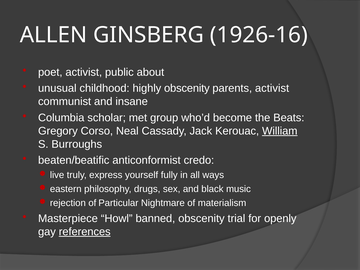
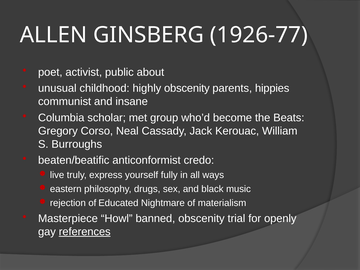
1926-16: 1926-16 -> 1926-77
parents activist: activist -> hippies
William underline: present -> none
Particular: Particular -> Educated
